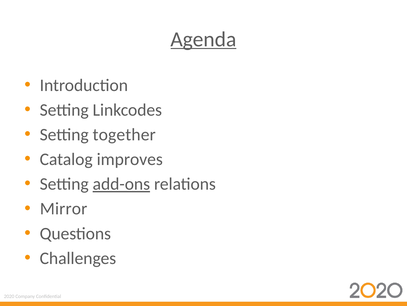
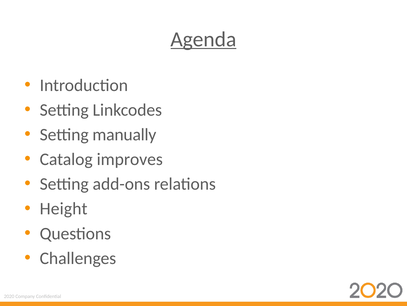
together: together -> manually
add-ons underline: present -> none
Mirror: Mirror -> Height
